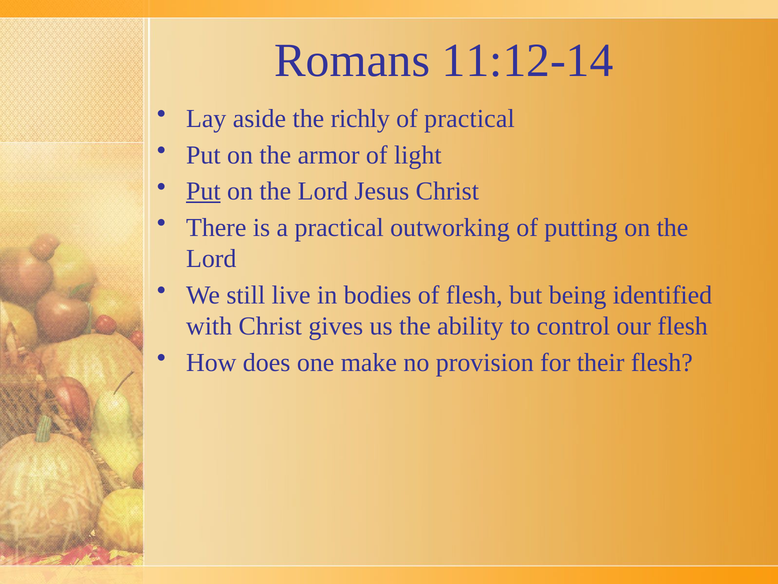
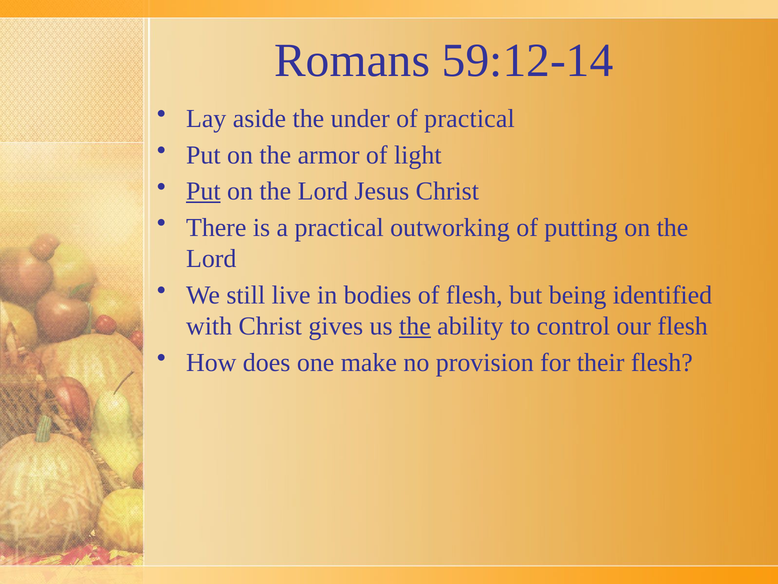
11:12-14: 11:12-14 -> 59:12-14
richly: richly -> under
the at (415, 326) underline: none -> present
